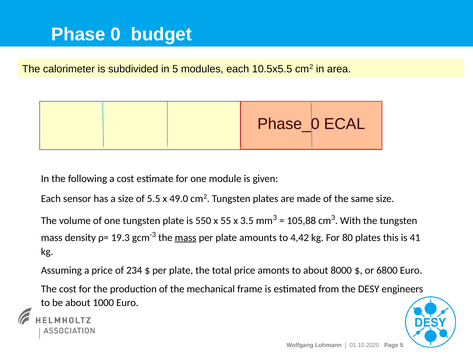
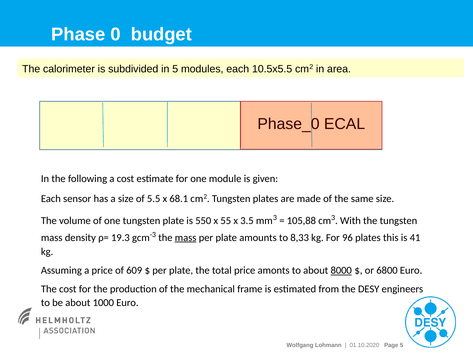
49.0: 49.0 -> 68.1
4,42: 4,42 -> 8,33
80: 80 -> 96
234: 234 -> 609
8000 underline: none -> present
